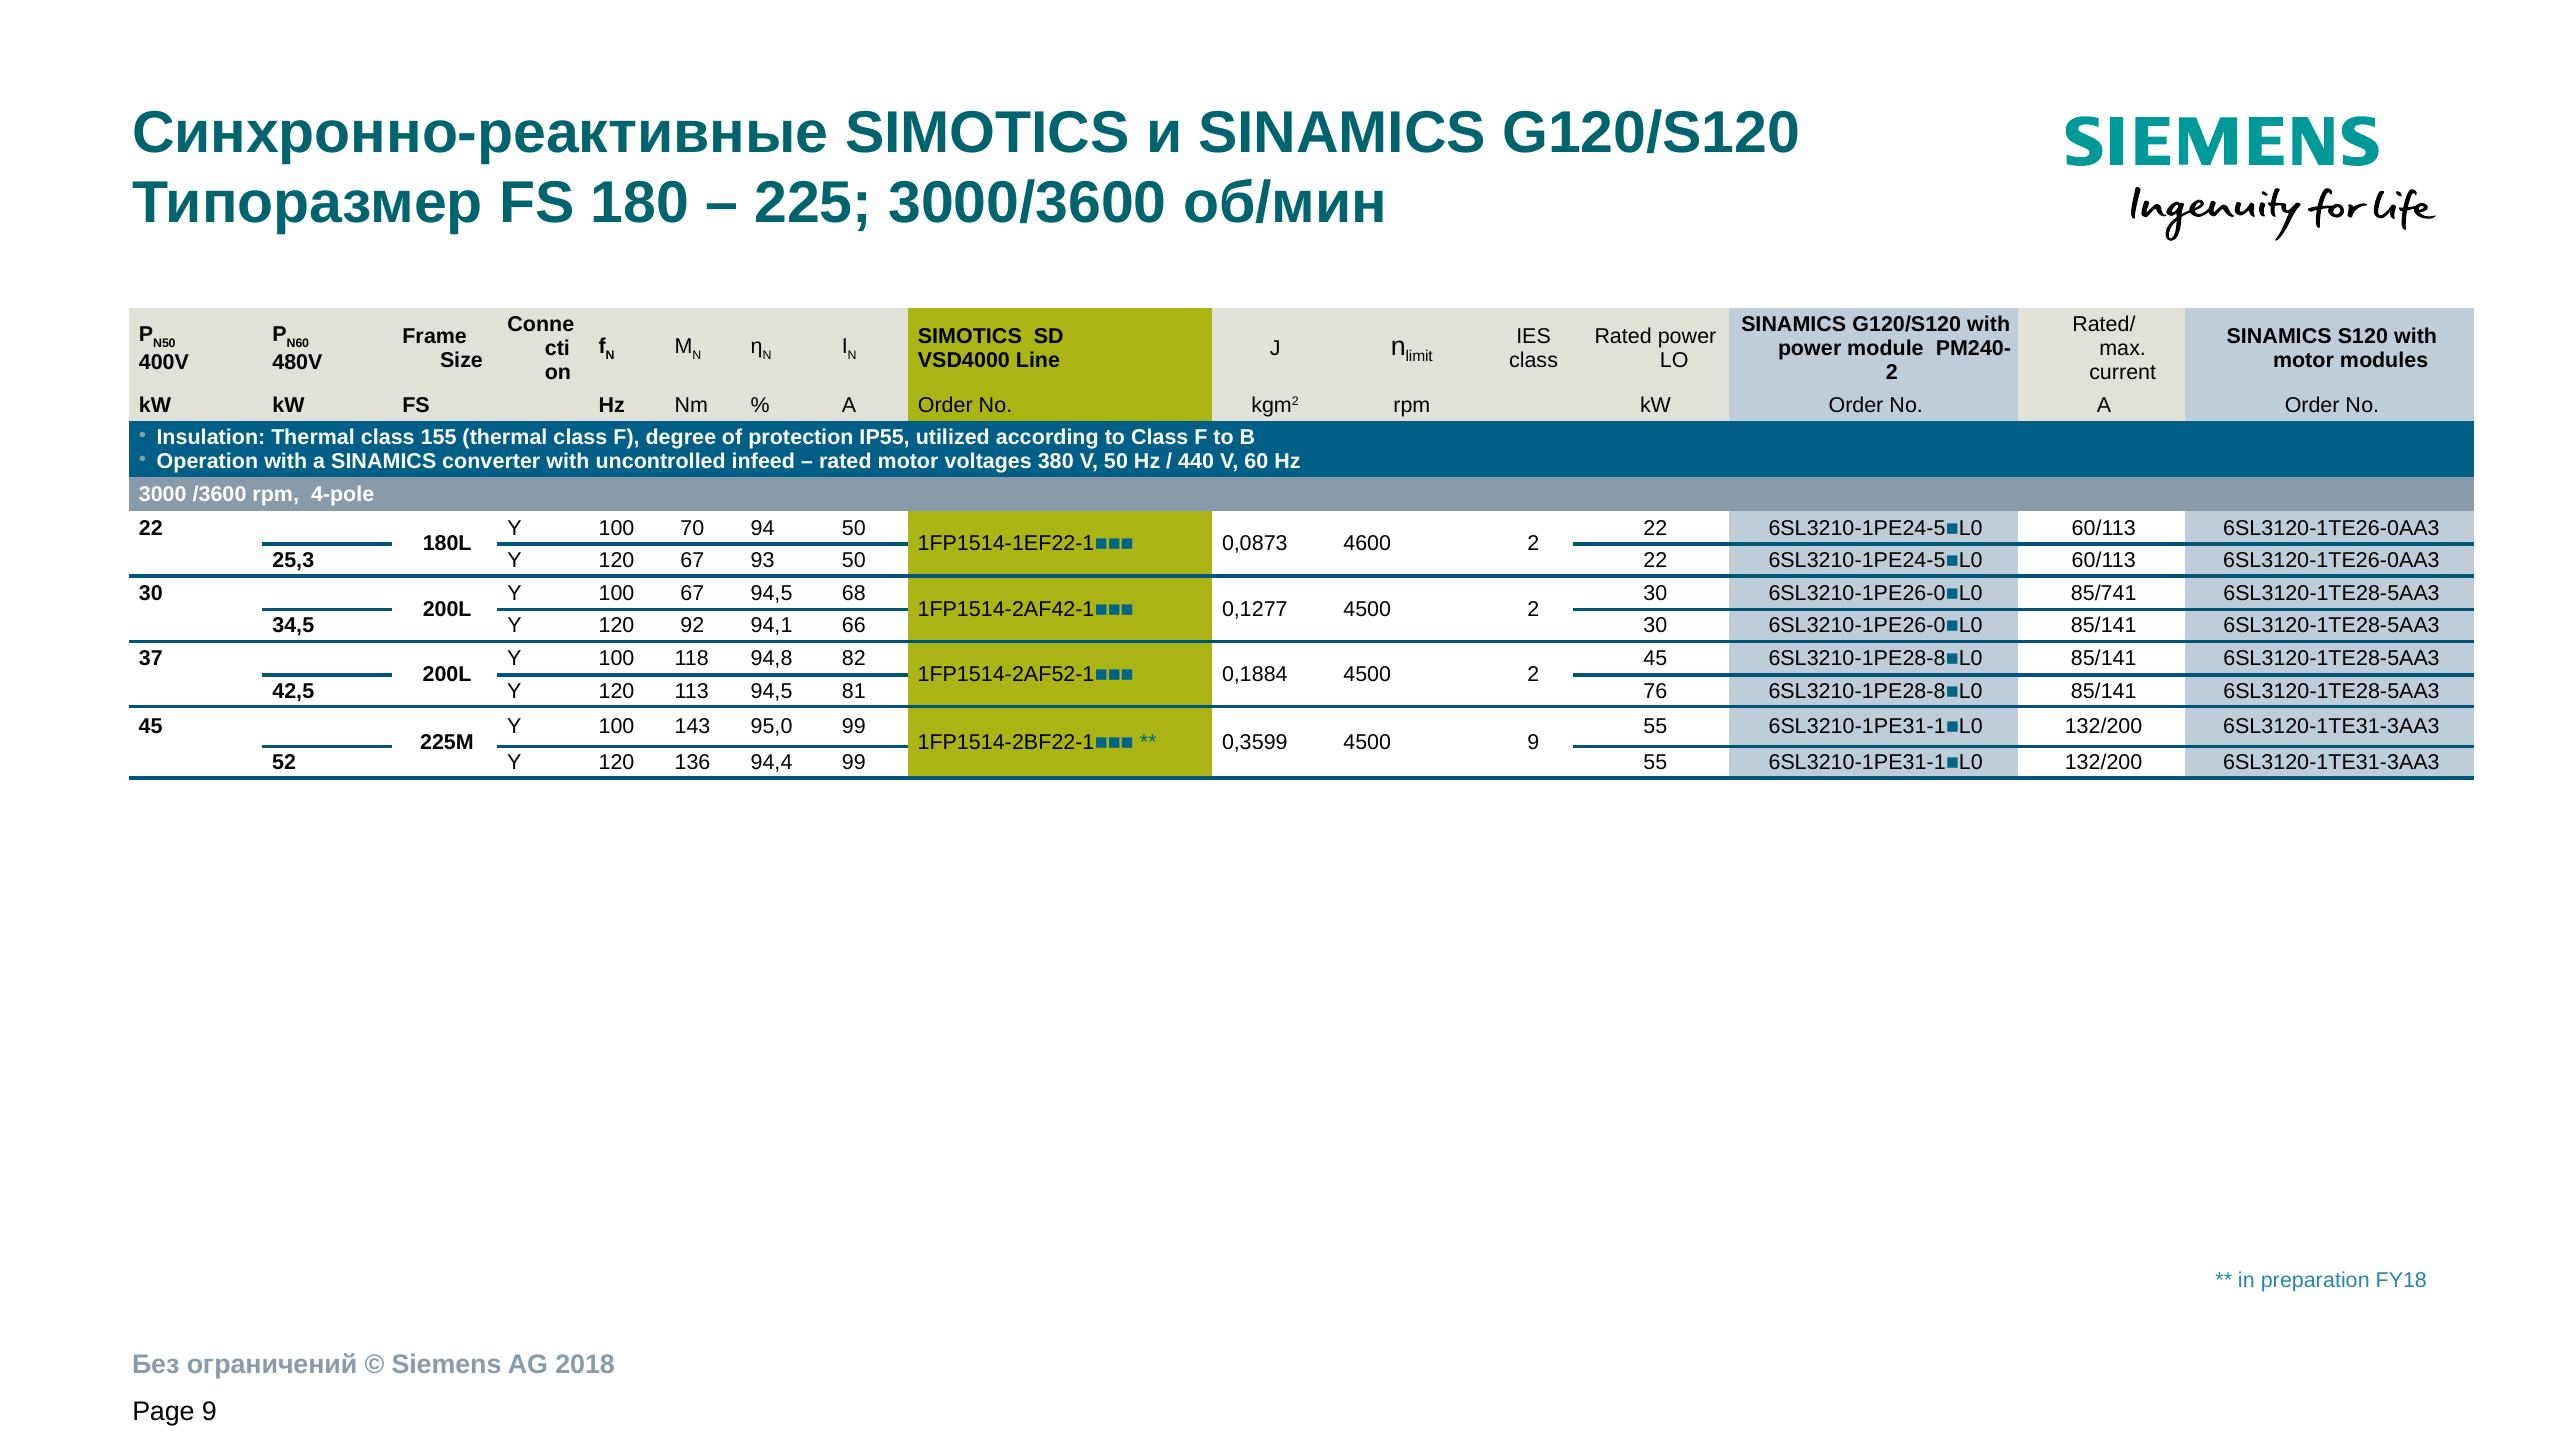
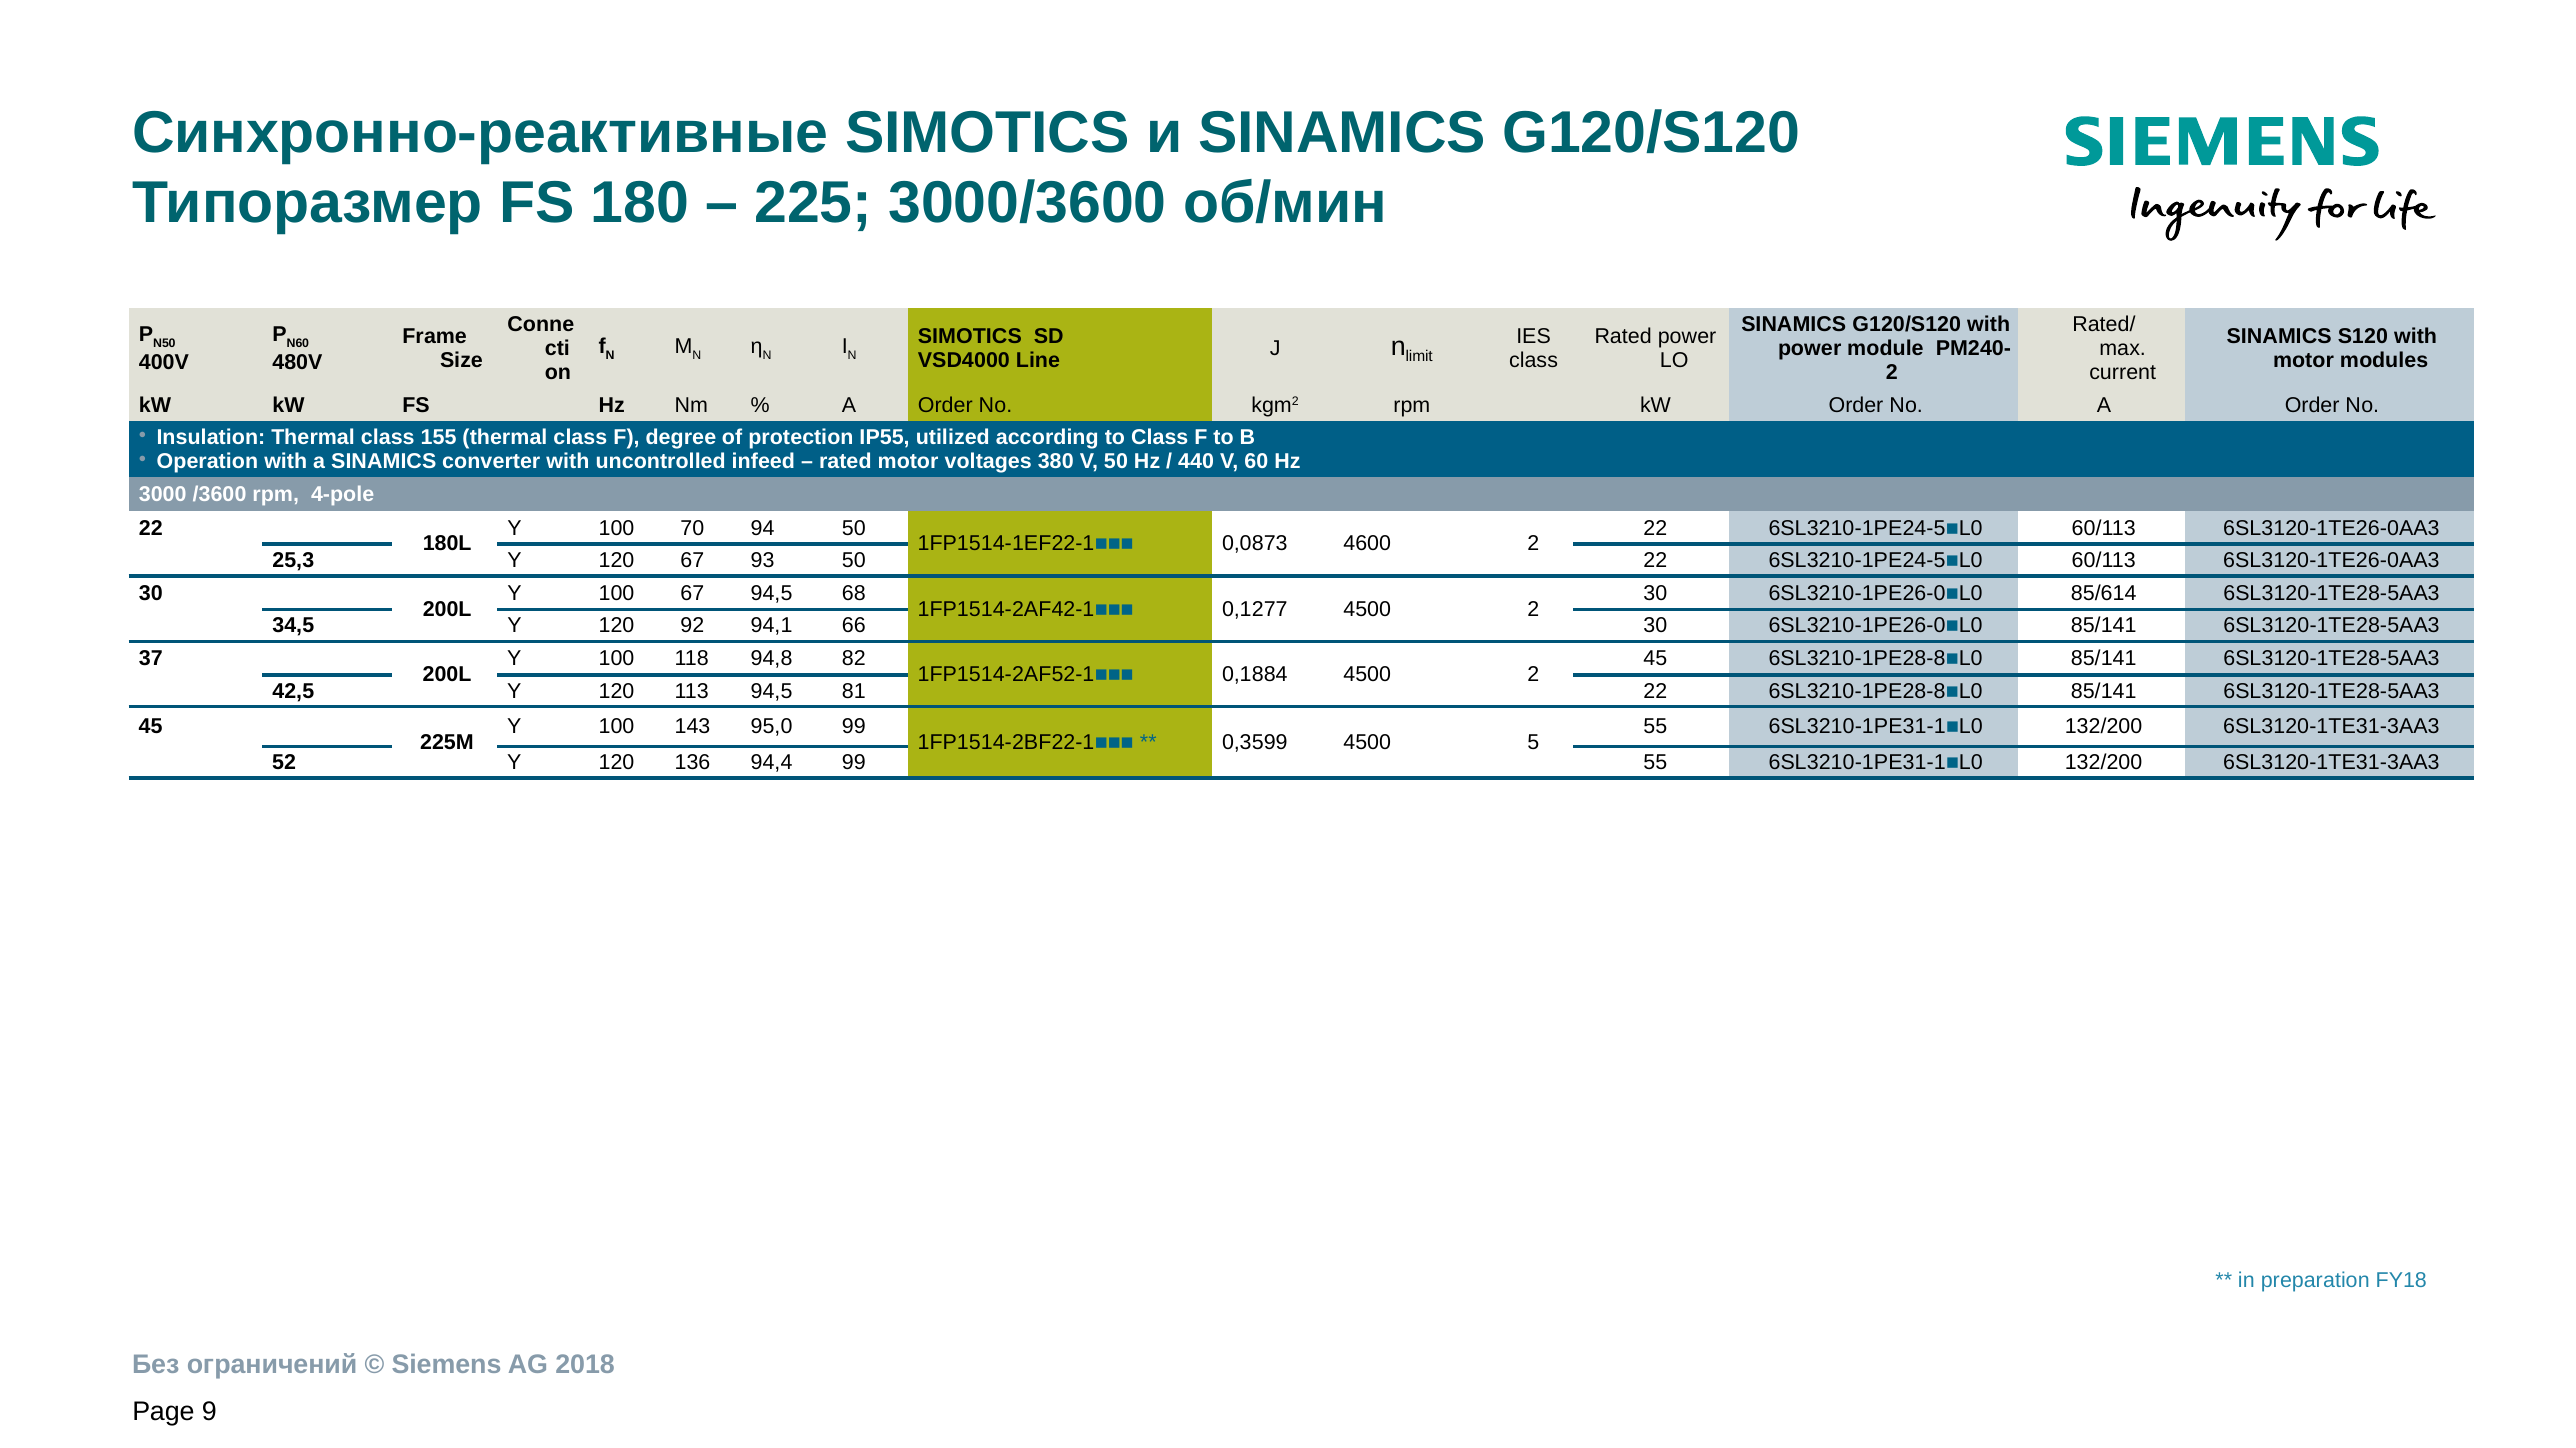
85/741: 85/741 -> 85/614
81 76: 76 -> 22
4500 9: 9 -> 5
